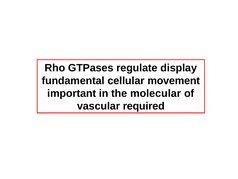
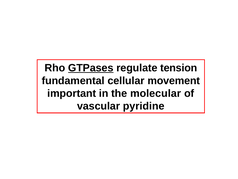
GTPases underline: none -> present
display: display -> tension
required: required -> pyridine
